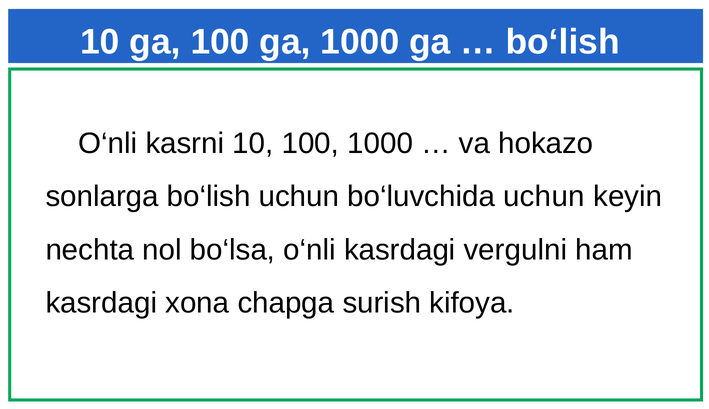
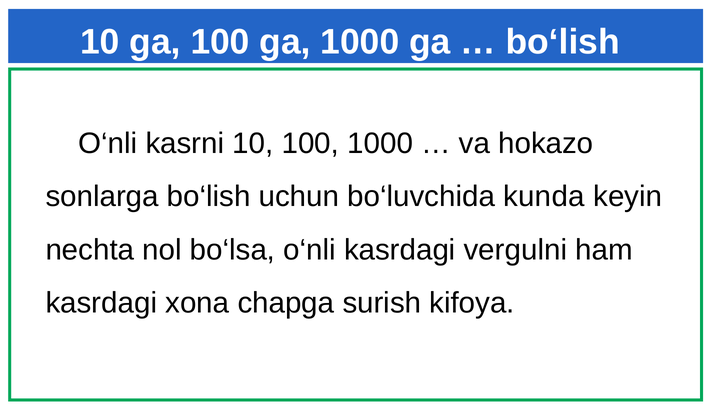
bo‘luvchida uchun: uchun -> kunda
